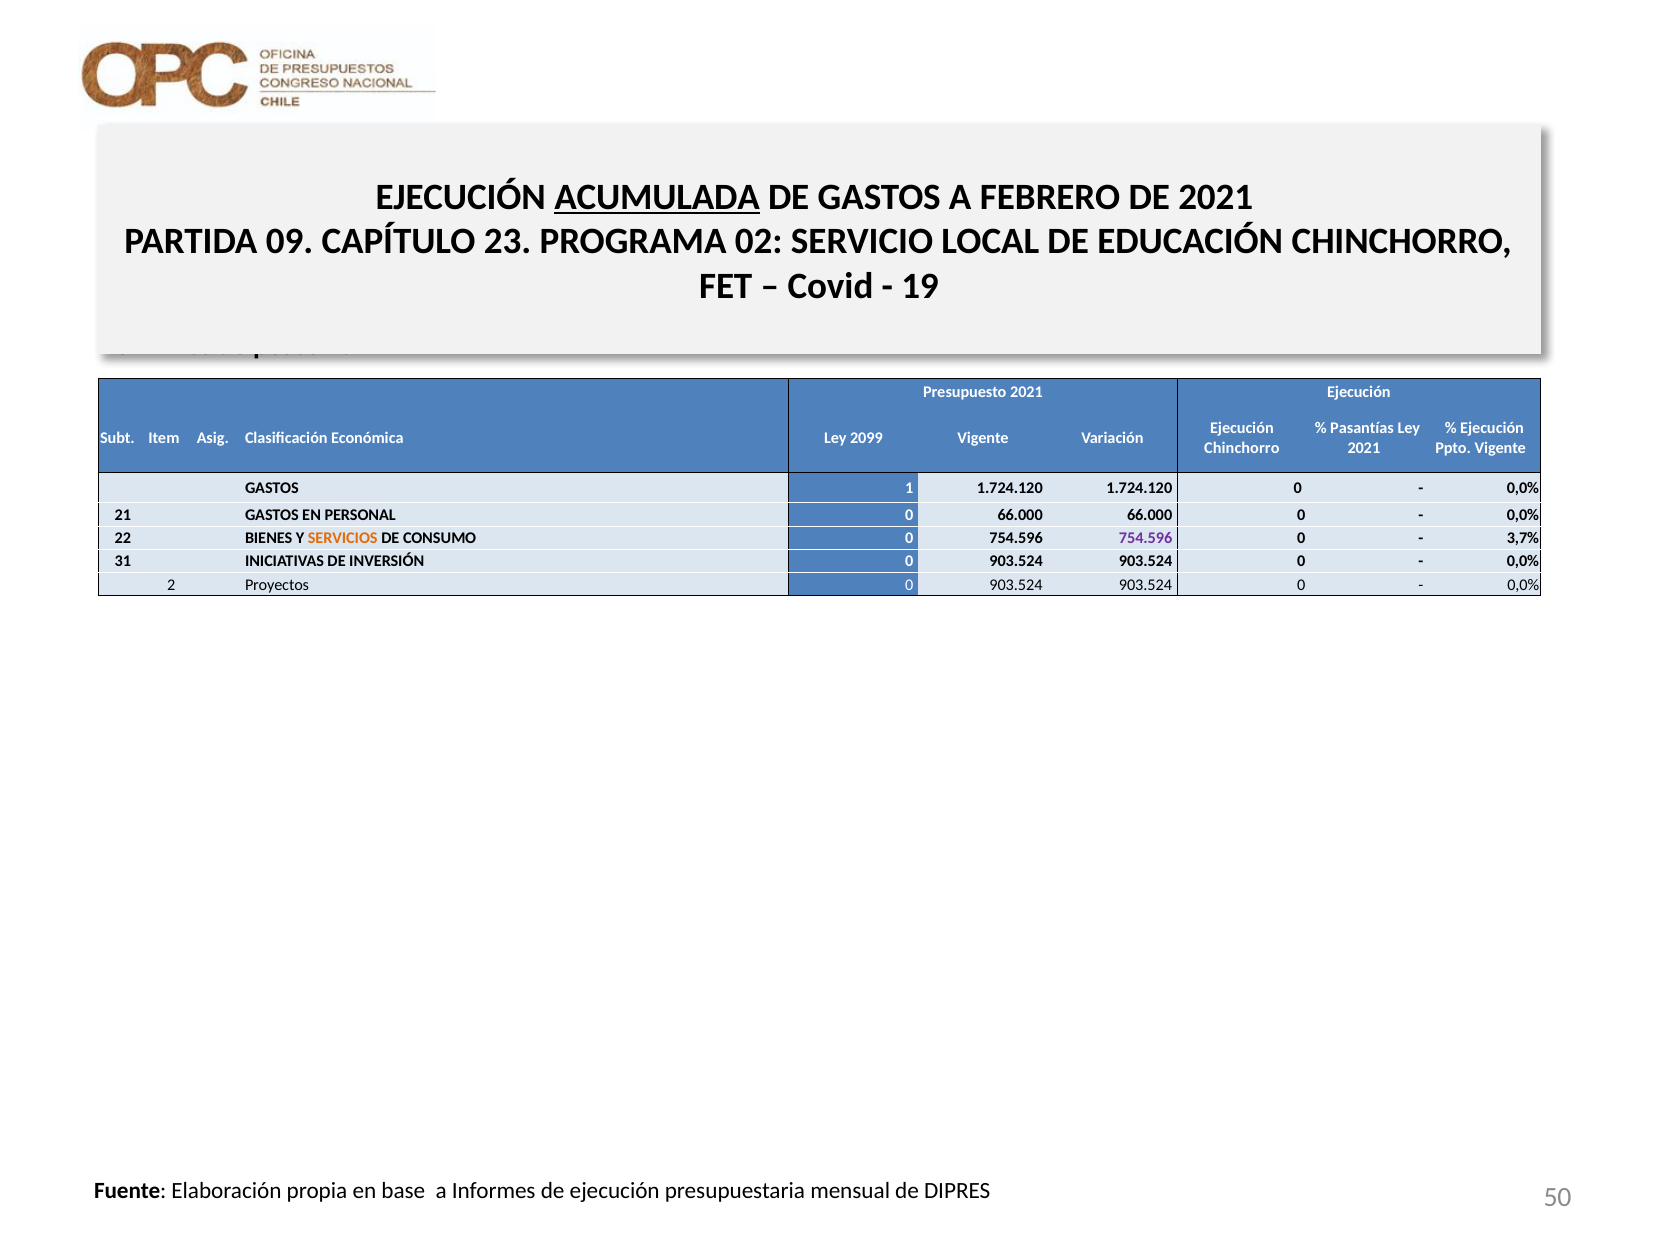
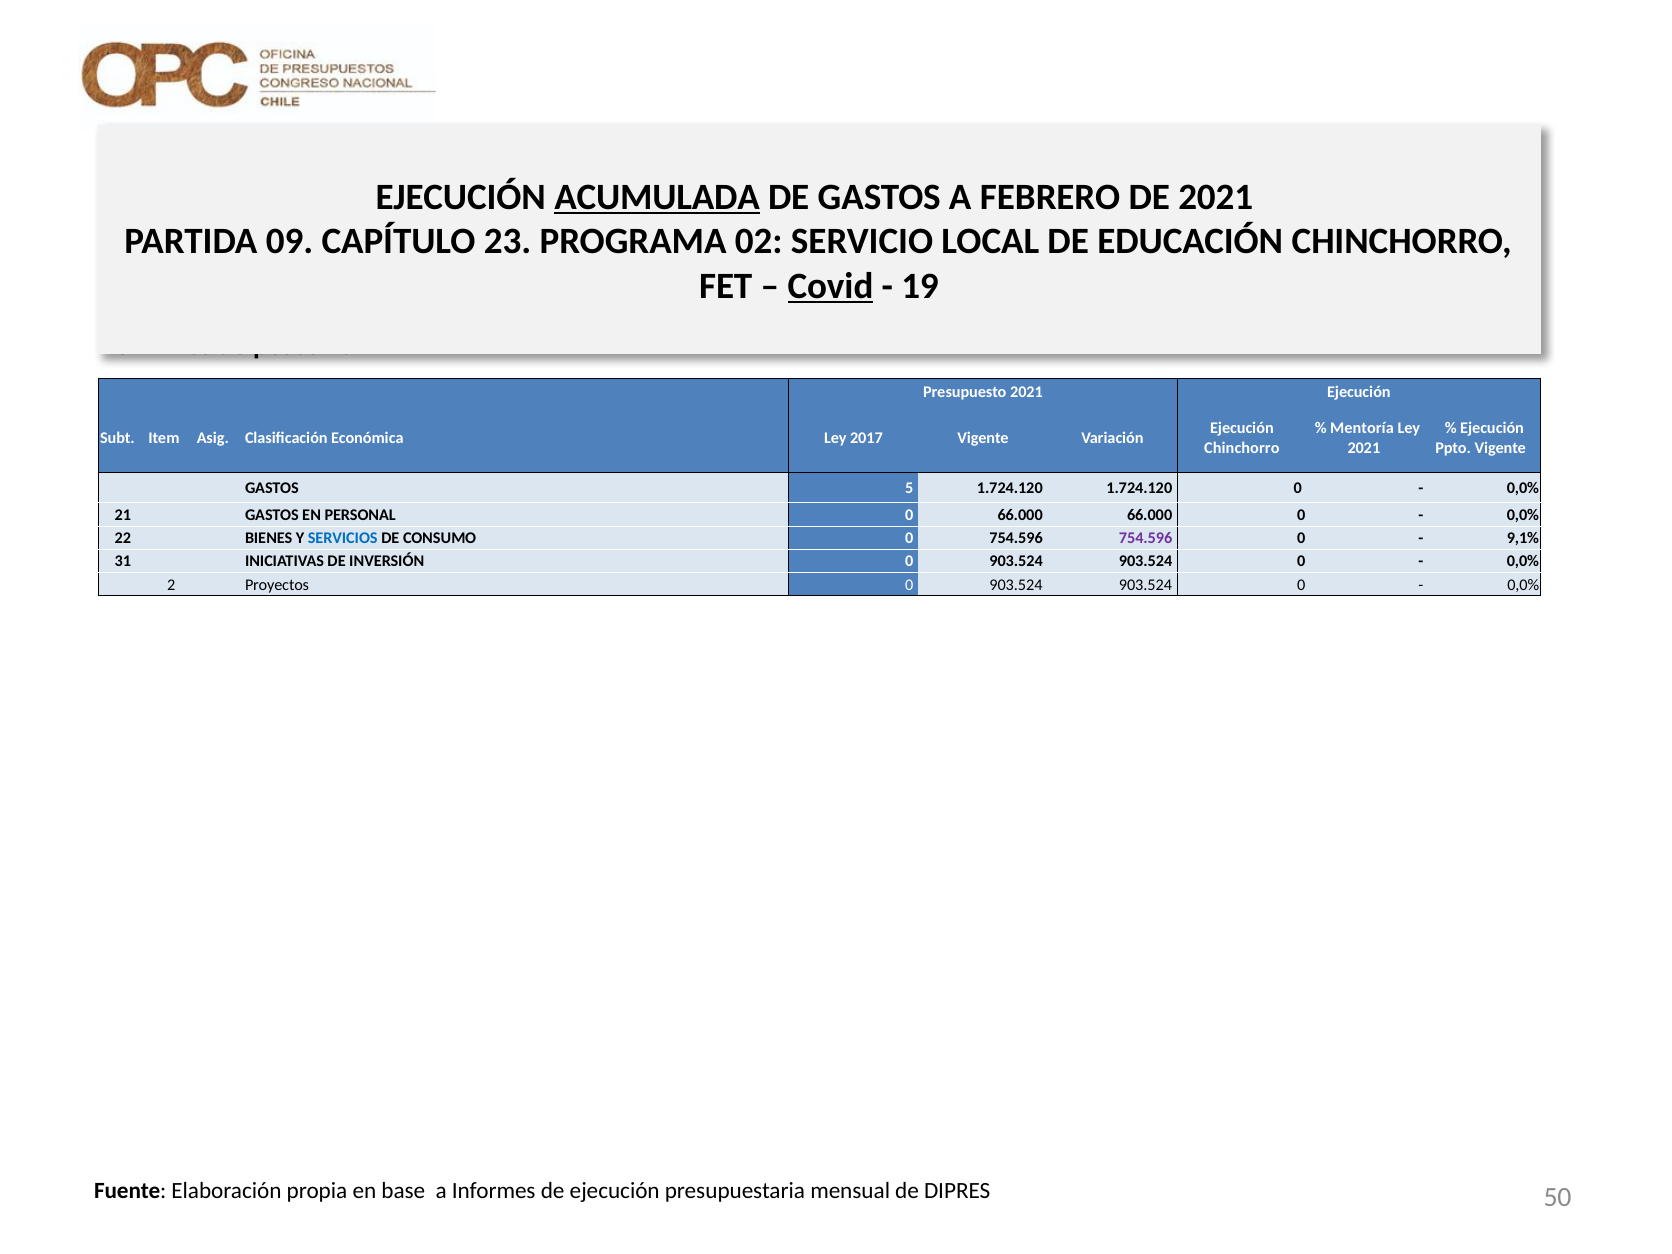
Covid underline: none -> present
Pasantías: Pasantías -> Mentoría
2099: 2099 -> 2017
1: 1 -> 5
SERVICIOS colour: orange -> blue
3,7%: 3,7% -> 9,1%
